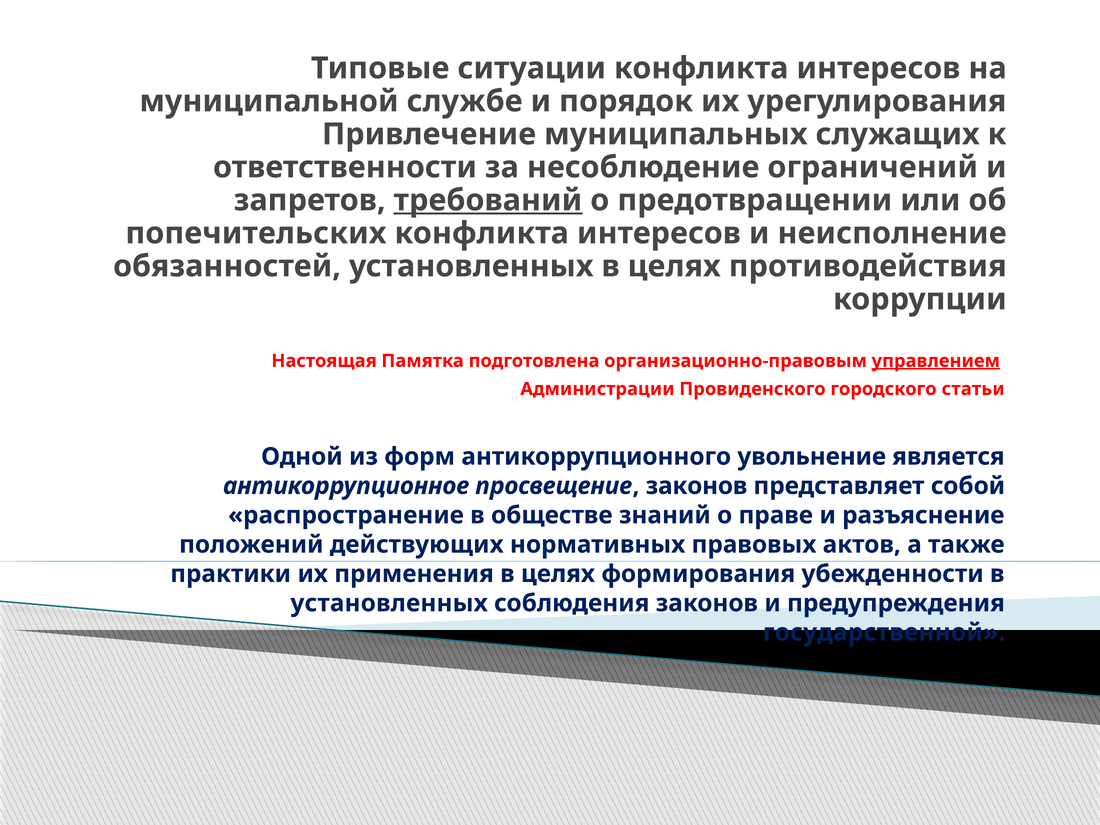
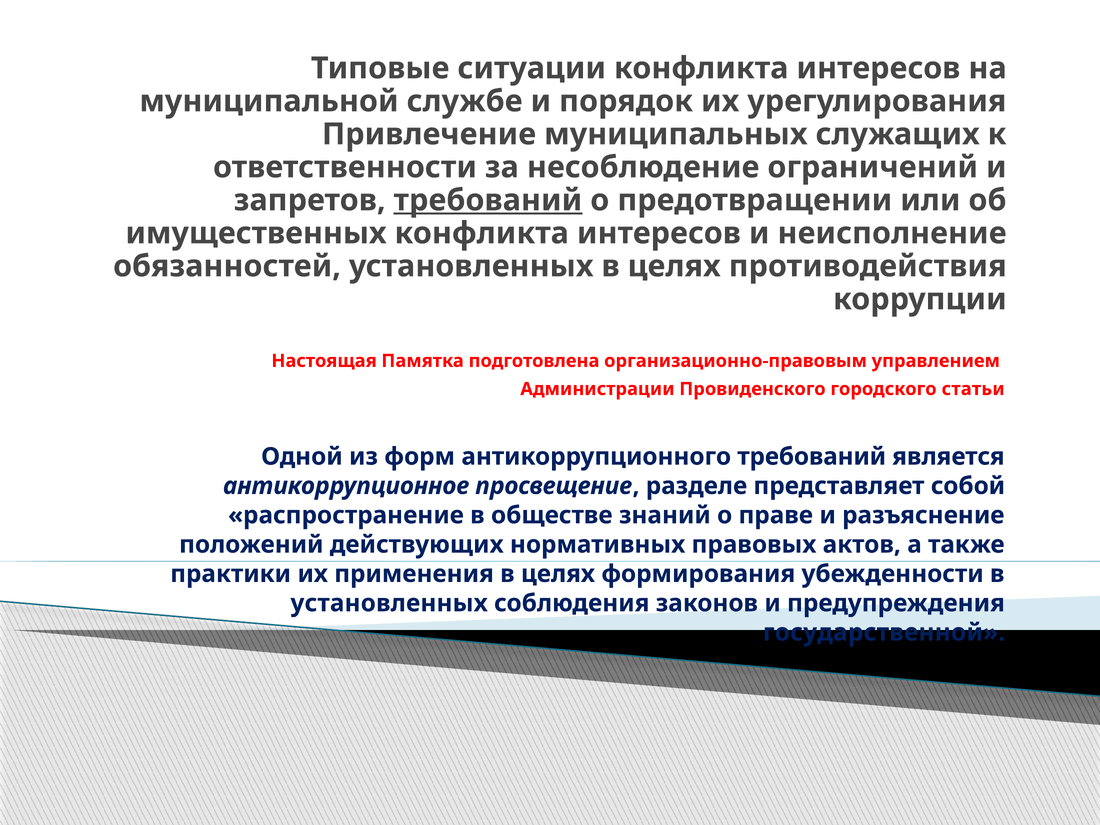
попечительских: попечительских -> имущественных
управлением underline: present -> none
антикоррупционного увольнение: увольнение -> требований
просвещение законов: законов -> разделе
